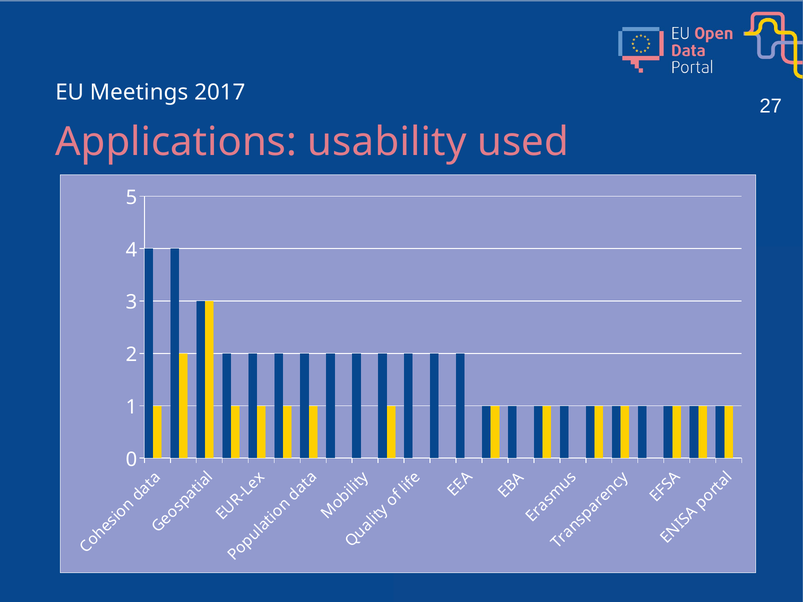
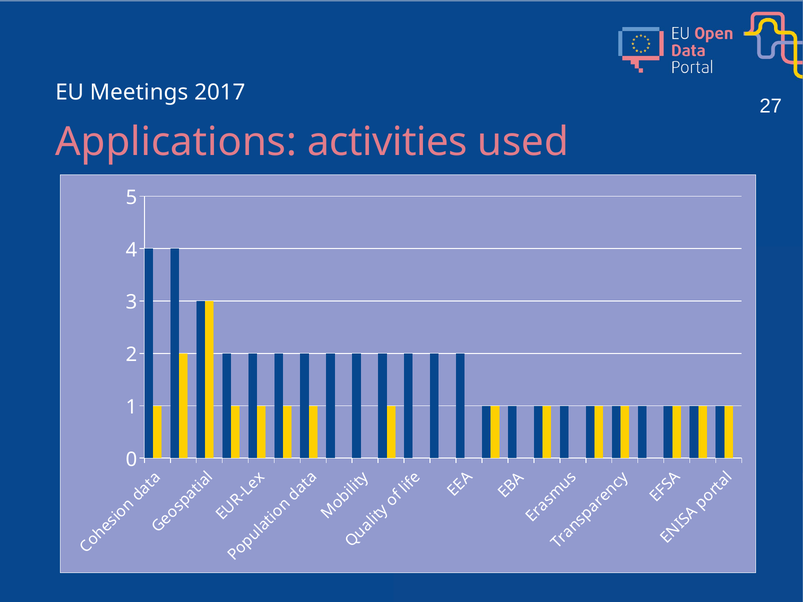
usability: usability -> activities
